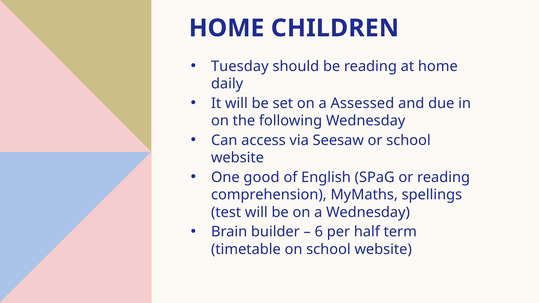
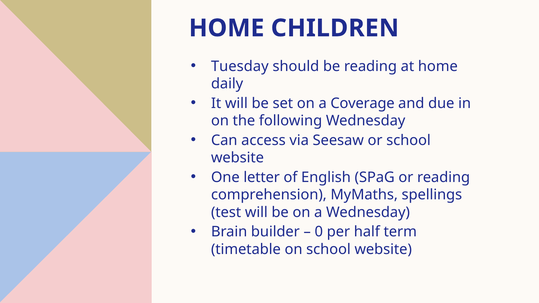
Assessed: Assessed -> Coverage
good: good -> letter
6: 6 -> 0
